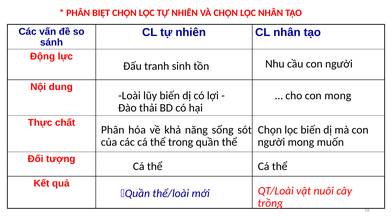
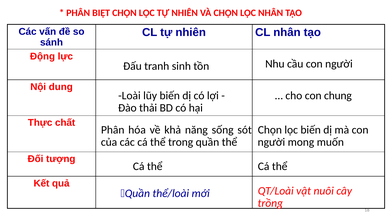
con mong: mong -> chung
